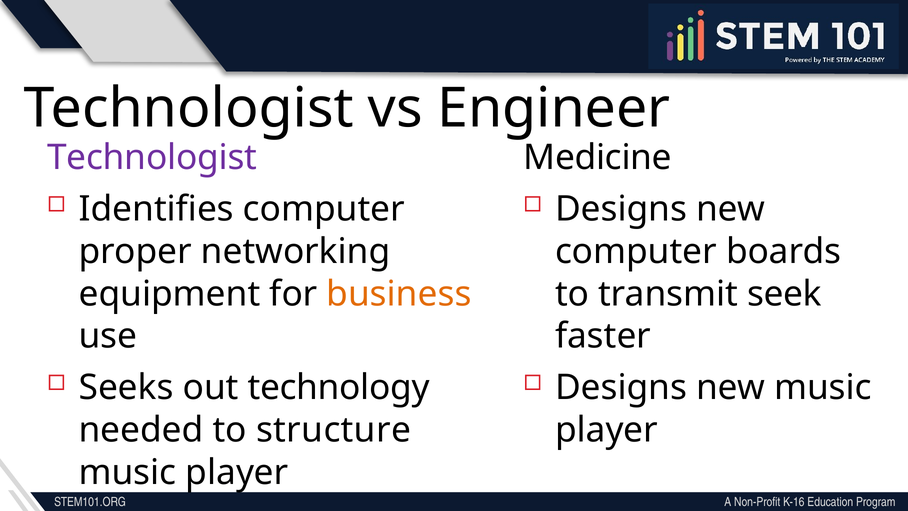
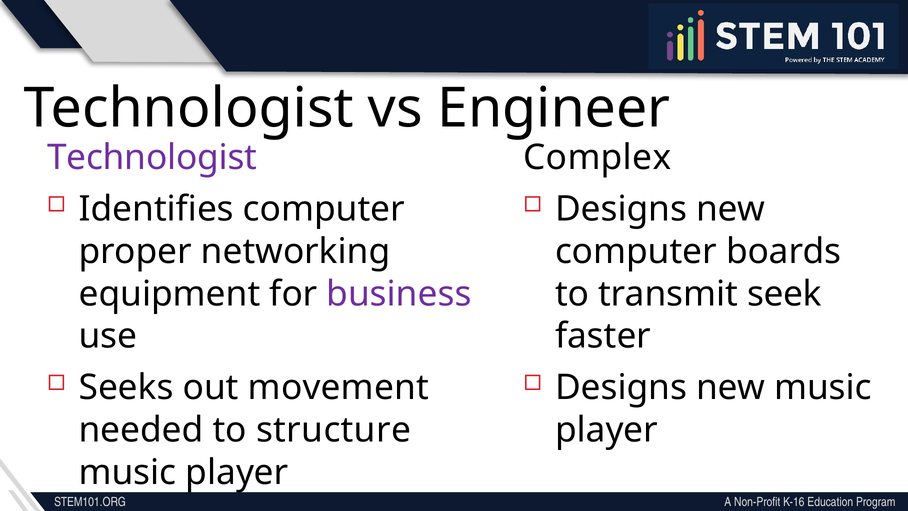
Medicine: Medicine -> Complex
business colour: orange -> purple
technology: technology -> movement
